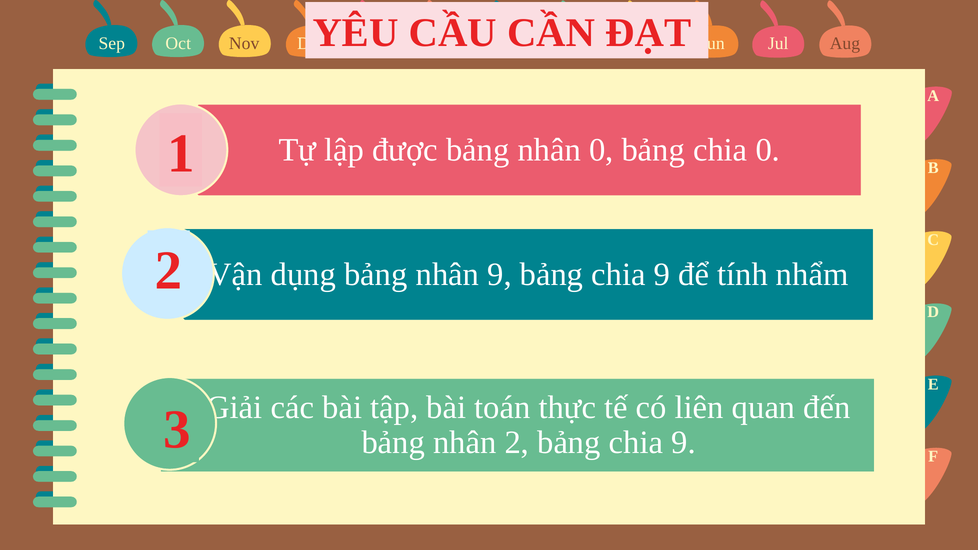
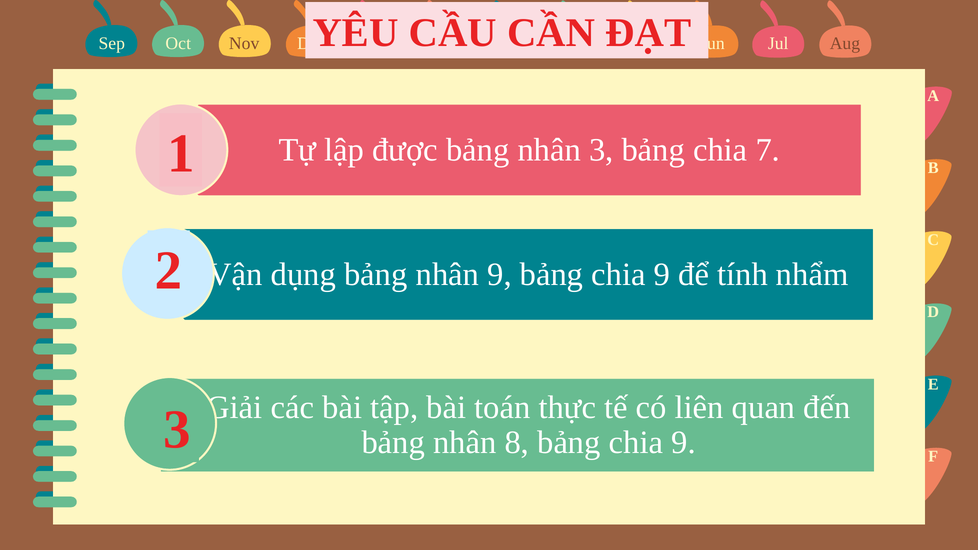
nhân 0: 0 -> 3
chia 0: 0 -> 7
nhân 2: 2 -> 8
